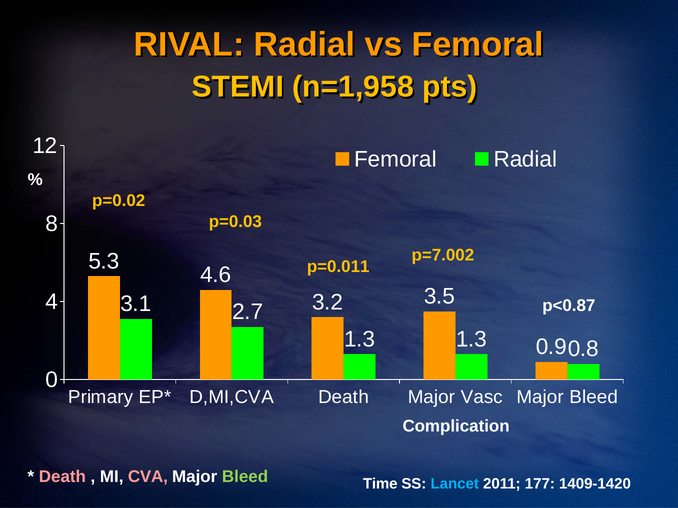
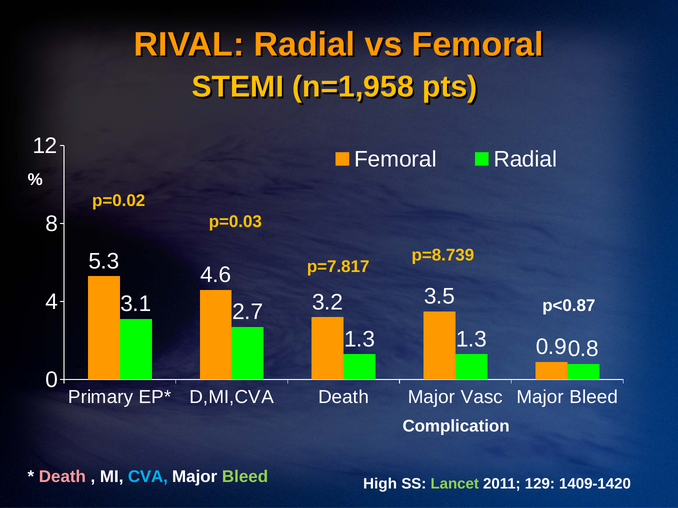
p=7.002: p=7.002 -> p=8.739
p=0.011: p=0.011 -> p=7.817
CVA colour: pink -> light blue
Time: Time -> High
Lancet colour: light blue -> light green
177: 177 -> 129
